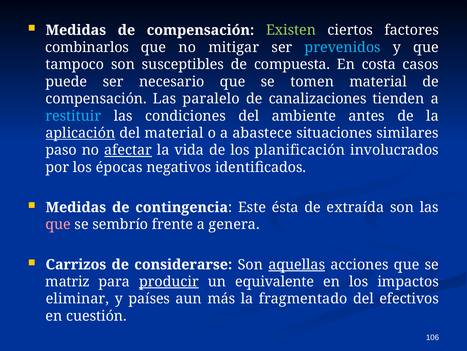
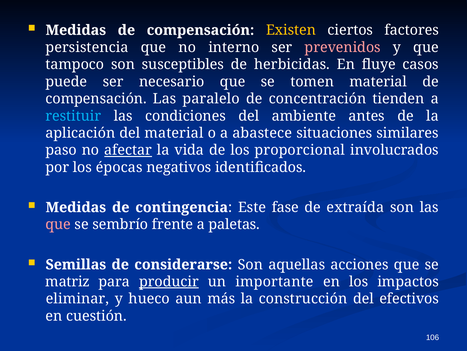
Existen colour: light green -> yellow
combinarlos: combinarlos -> persistencia
mitigar: mitigar -> interno
prevenidos colour: light blue -> pink
compuesta: compuesta -> herbicidas
costa: costa -> fluye
canalizaciones: canalizaciones -> concentración
aplicación underline: present -> none
planificación: planificación -> proporcional
ésta: ésta -> fase
genera: genera -> paletas
Carrizos: Carrizos -> Semillas
aquellas underline: present -> none
equivalente: equivalente -> importante
países: países -> hueco
fragmentado: fragmentado -> construcción
